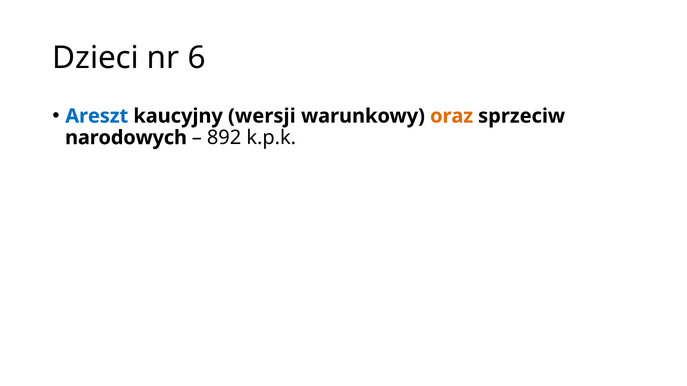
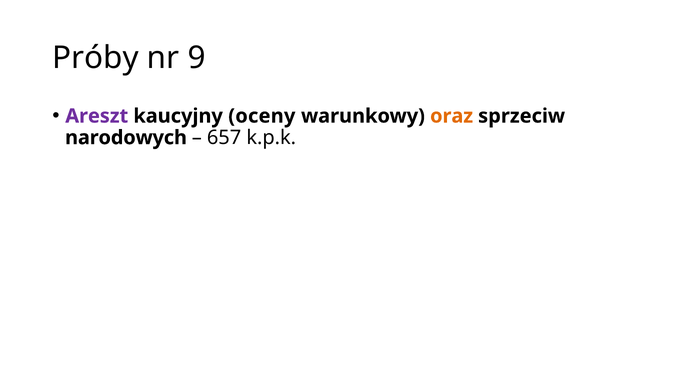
Dzieci: Dzieci -> Próby
6: 6 -> 9
Areszt colour: blue -> purple
wersji: wersji -> oceny
892: 892 -> 657
